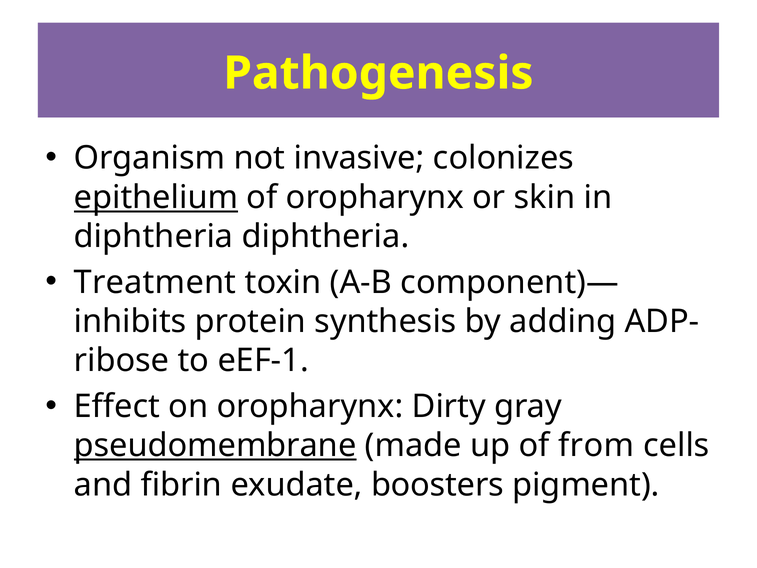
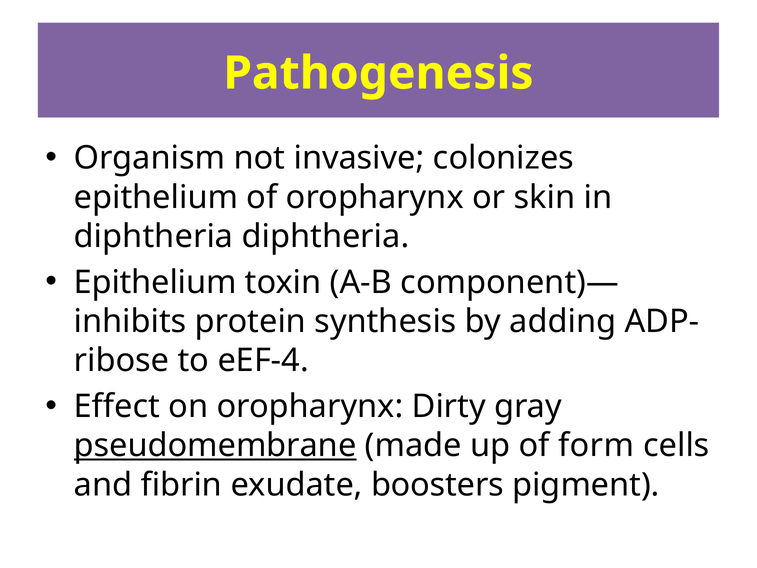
epithelium at (156, 197) underline: present -> none
Treatment at (155, 282): Treatment -> Epithelium
eEF-1: eEF-1 -> eEF-4
from: from -> form
